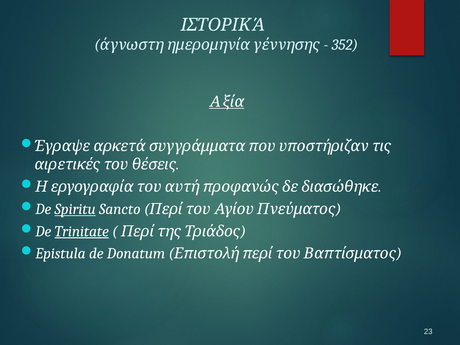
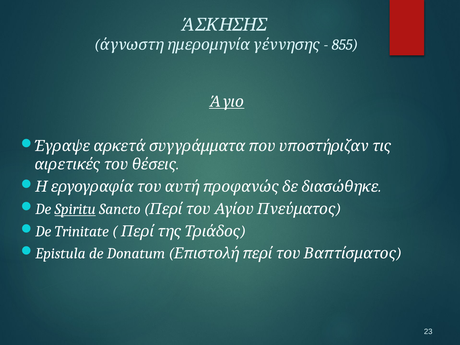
ΙΣΤΟΡΙΚΆ: ΙΣΤΟΡΙΚΆ -> ΆΣΚΗΣΗΣ
352: 352 -> 855
Αξία: Αξία -> Άγιο
Trinitate underline: present -> none
